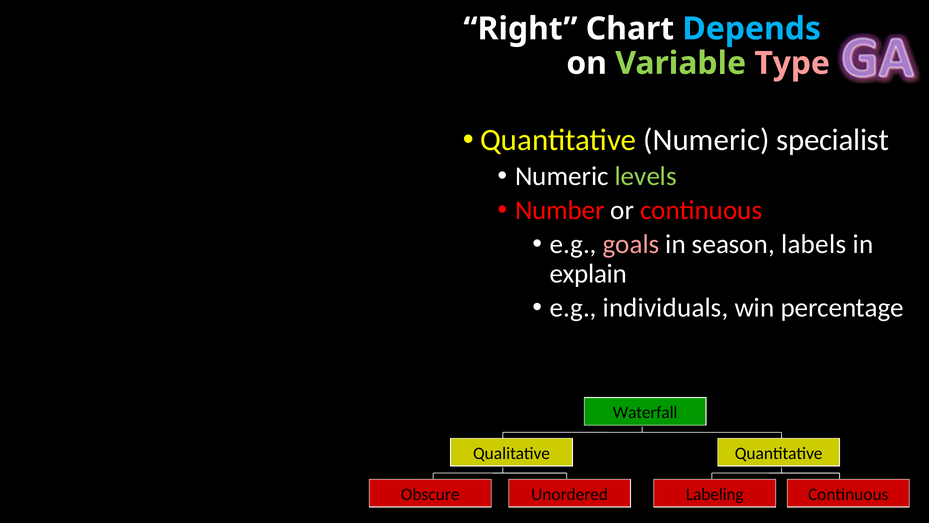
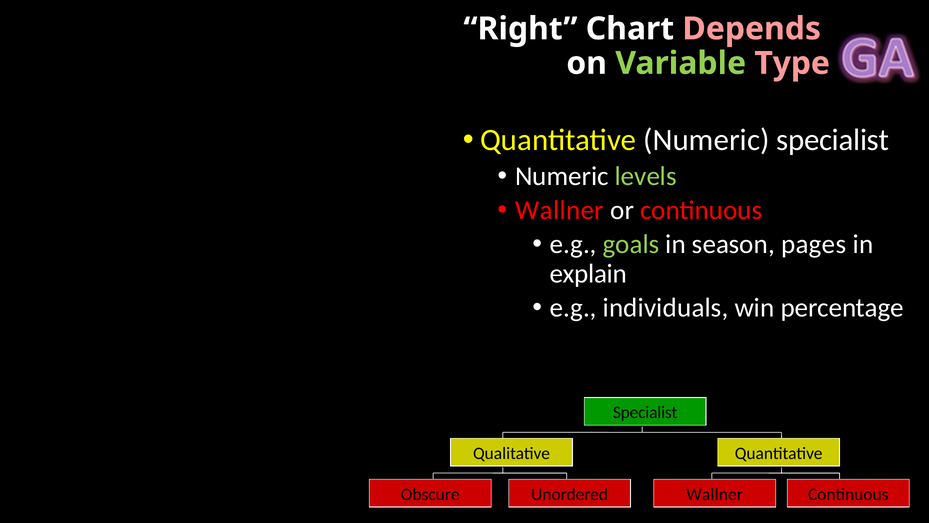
Depends colour: light blue -> pink
Number at (560, 210): Number -> Wallner
goals colour: pink -> light green
labels: labels -> pages
Waterfall at (645, 412): Waterfall -> Specialist
Unordered Labeling: Labeling -> Wallner
